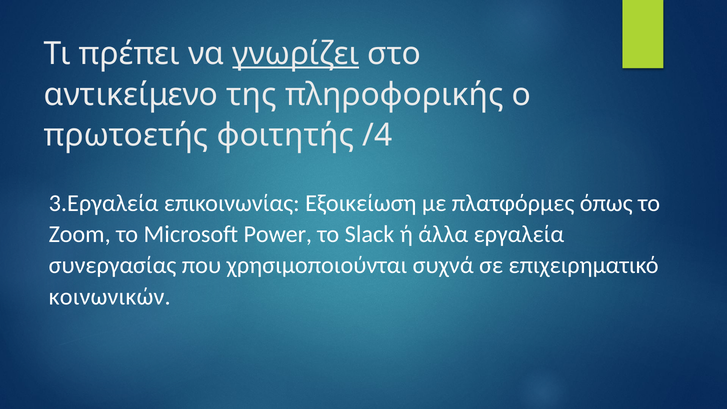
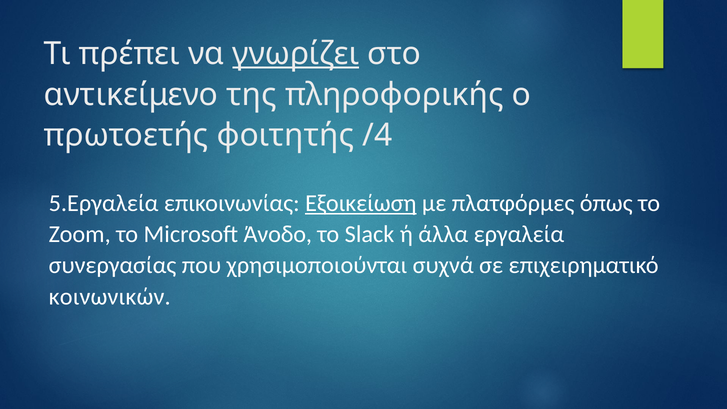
3.Εργαλεία: 3.Εργαλεία -> 5.Εργαλεία
Εξοικείωση underline: none -> present
Power: Power -> Άνοδο
